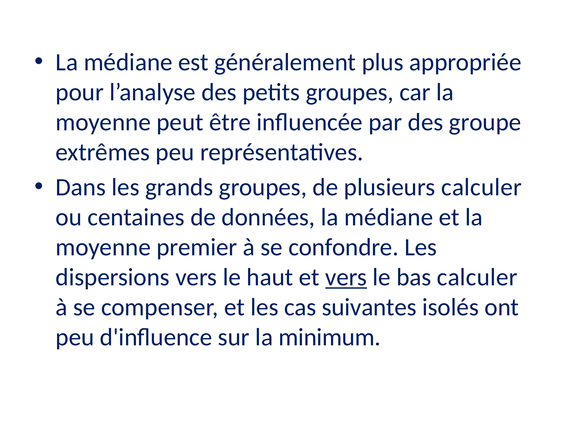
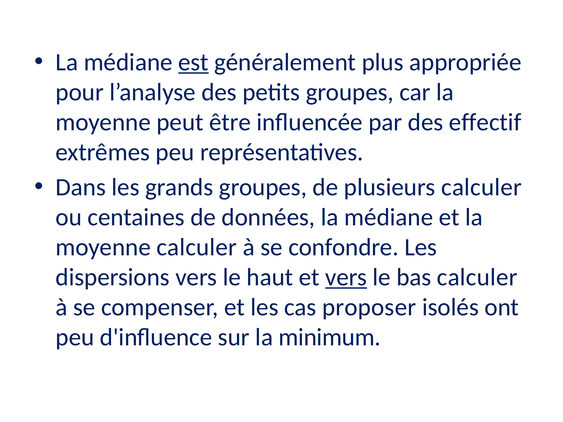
est underline: none -> present
groupe: groupe -> effectif
moyenne premier: premier -> calculer
suivantes: suivantes -> proposer
